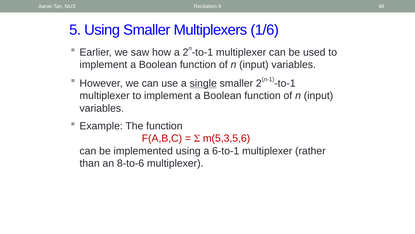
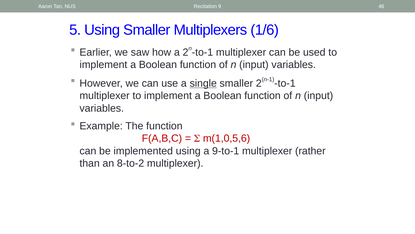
m(5,3,5,6: m(5,3,5,6 -> m(1,0,5,6
6-to-1: 6-to-1 -> 9-to-1
8-to-6: 8-to-6 -> 8-to-2
